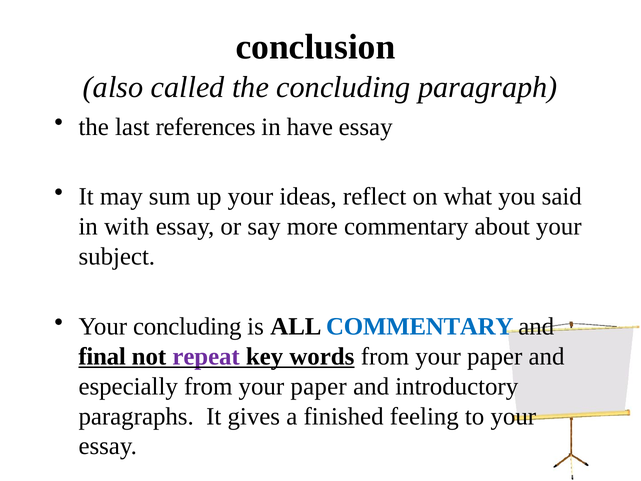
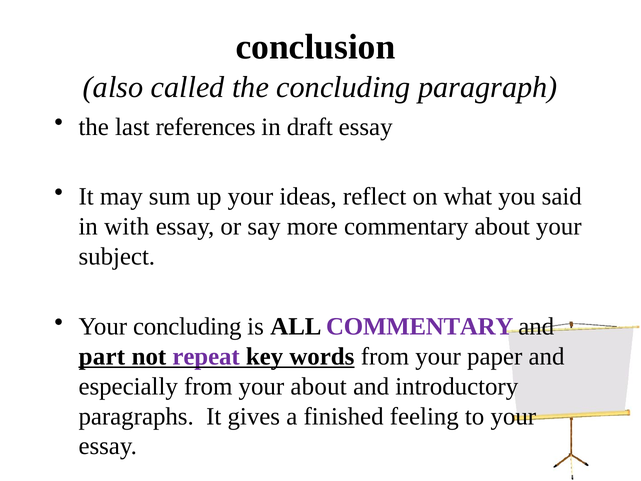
have: have -> draft
COMMENTARY at (420, 326) colour: blue -> purple
final: final -> part
especially from your paper: paper -> about
